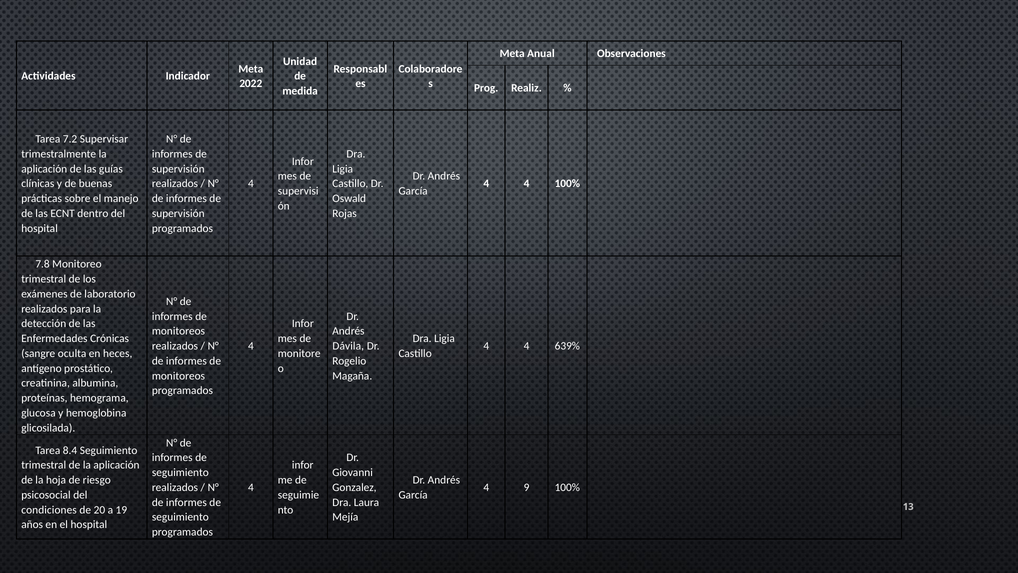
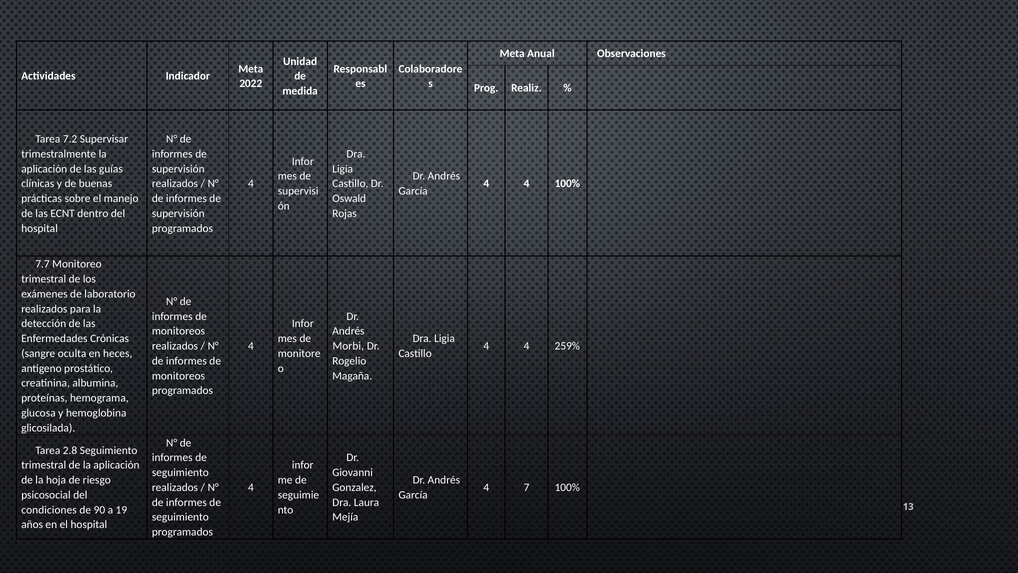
7.8: 7.8 -> 7.7
Dávila: Dávila -> Morbi
639%: 639% -> 259%
8.4: 8.4 -> 2.8
9: 9 -> 7
20: 20 -> 90
